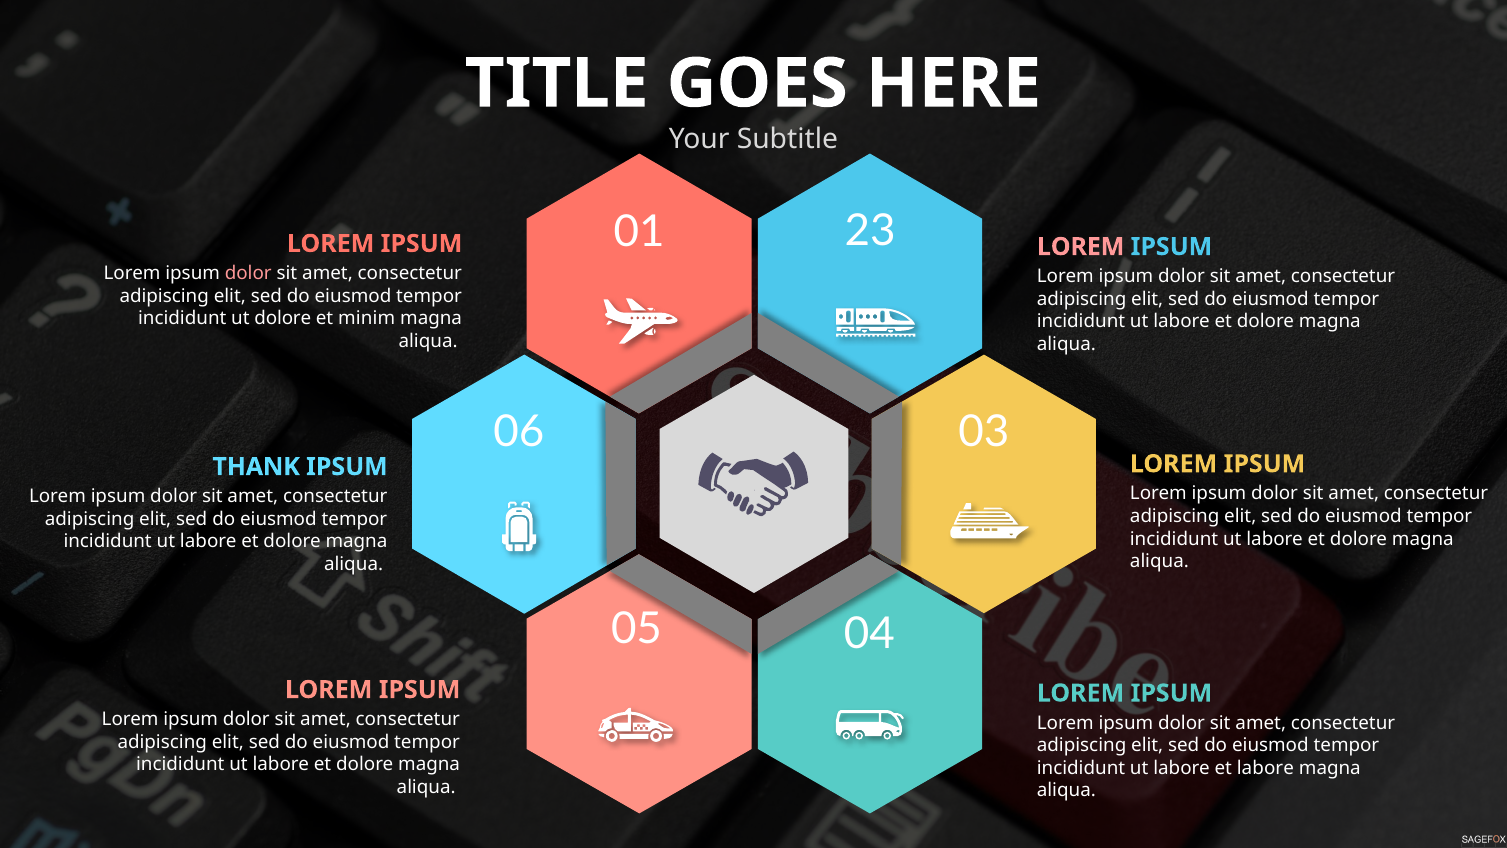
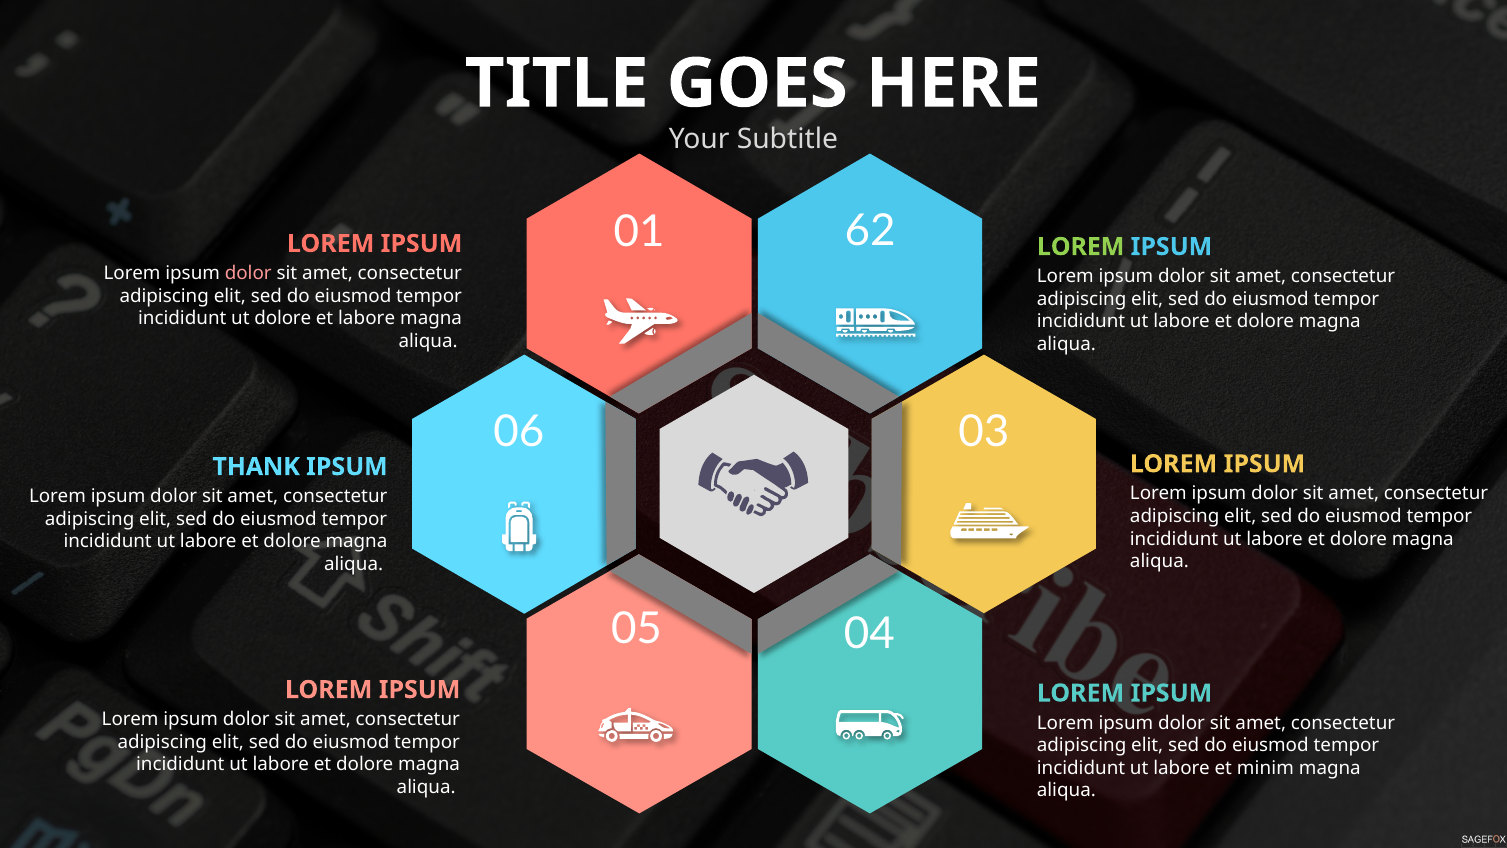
23: 23 -> 62
LOREM at (1081, 247) colour: pink -> light green
et minim: minim -> labore
et labore: labore -> minim
